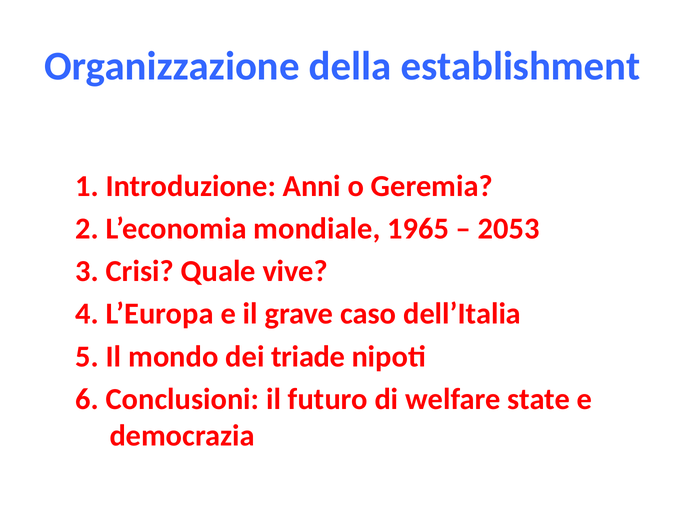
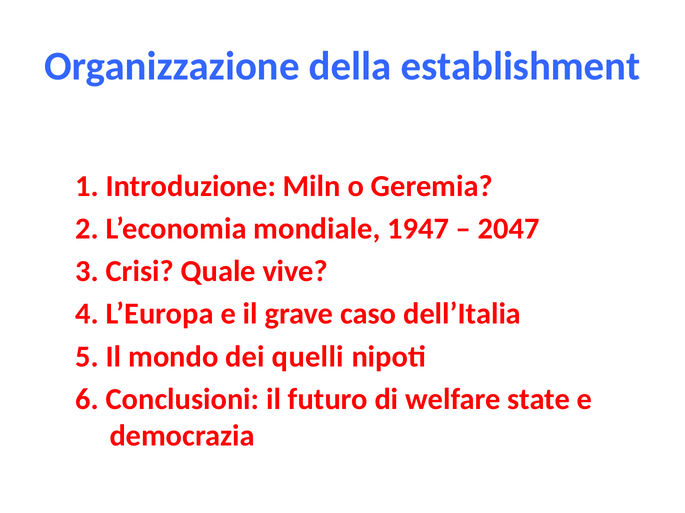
Anni: Anni -> Miln
1965: 1965 -> 1947
2053: 2053 -> 2047
triade: triade -> quelli
